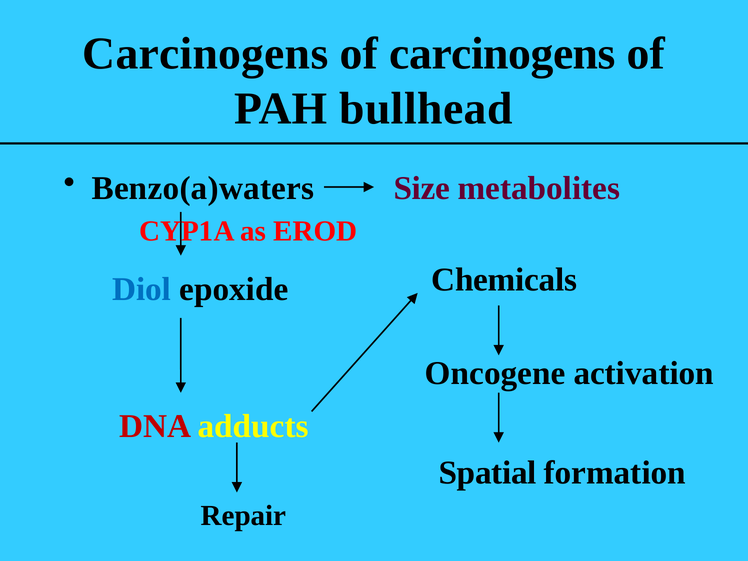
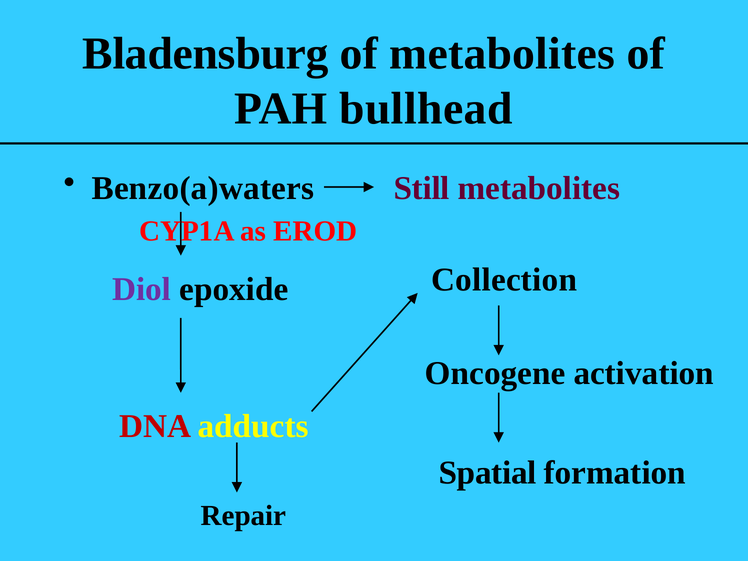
Carcinogens at (205, 54): Carcinogens -> Bladensburg
of carcinogens: carcinogens -> metabolites
Size: Size -> Still
Chemicals: Chemicals -> Collection
Diol colour: blue -> purple
